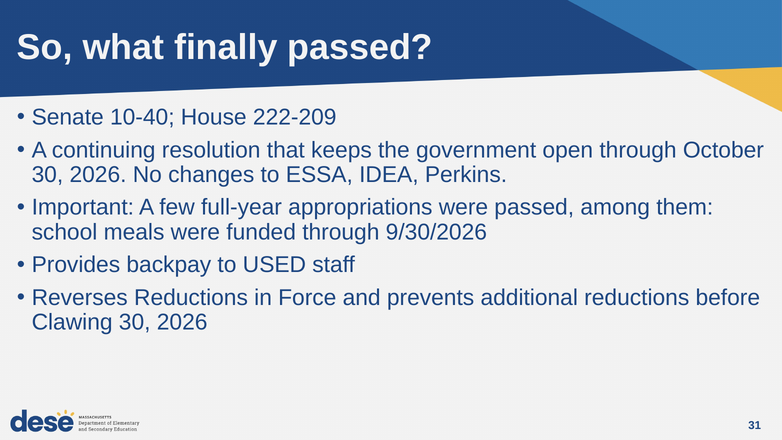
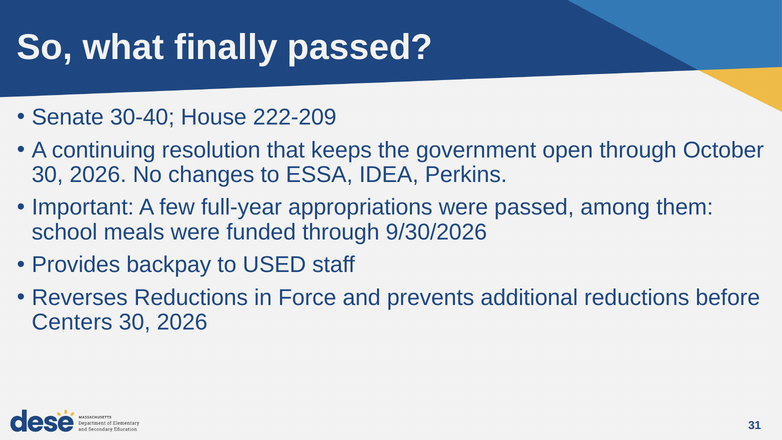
10-40: 10-40 -> 30-40
Clawing: Clawing -> Centers
